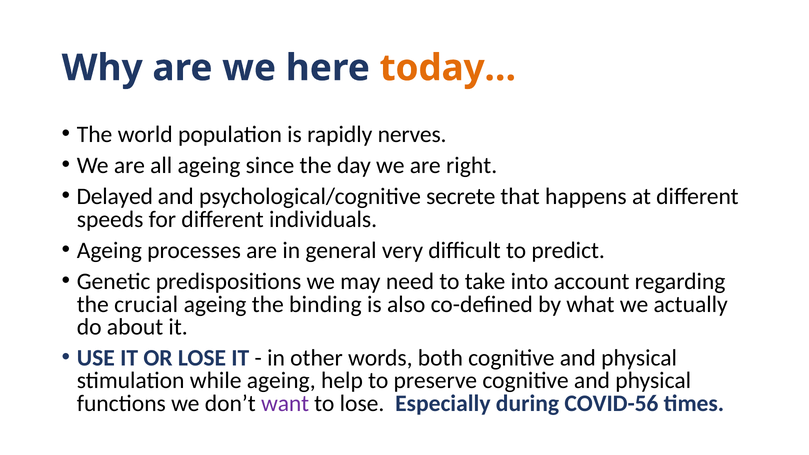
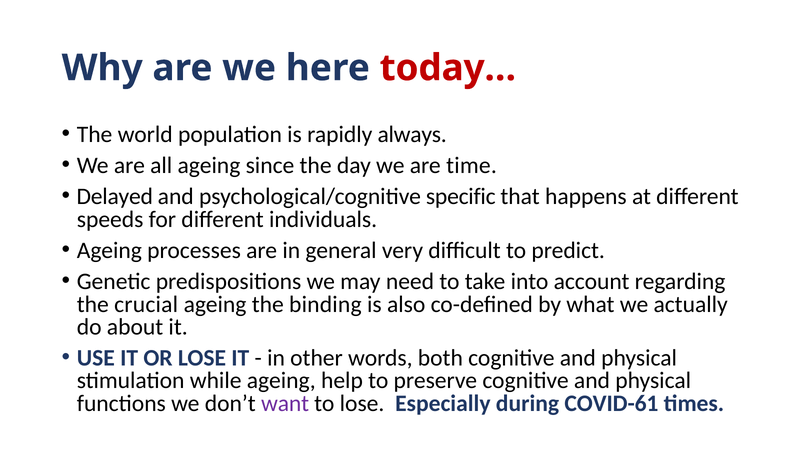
today… colour: orange -> red
nerves: nerves -> always
right: right -> time
secrete: secrete -> specific
COVID-56: COVID-56 -> COVID-61
